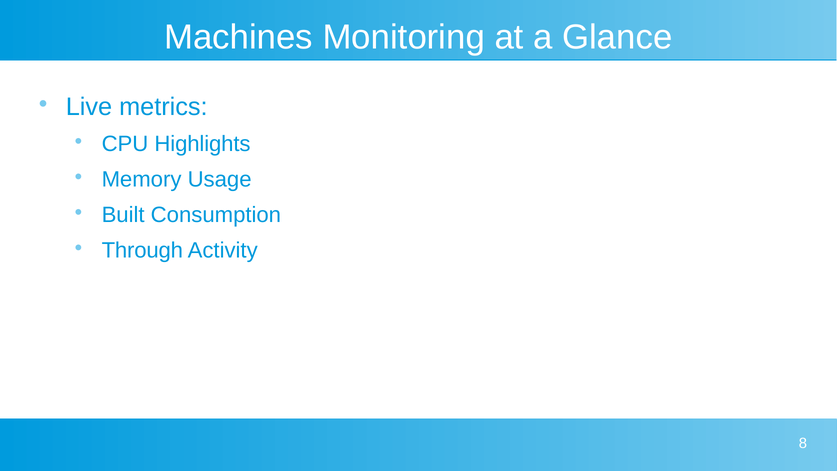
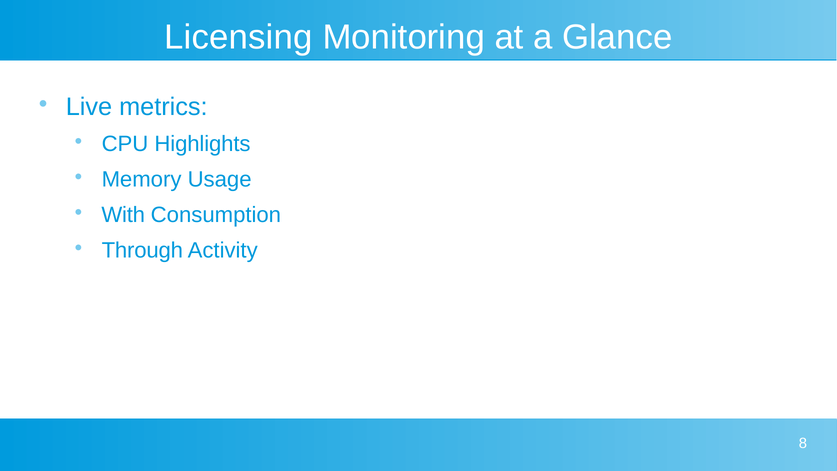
Machines: Machines -> Licensing
Built: Built -> With
